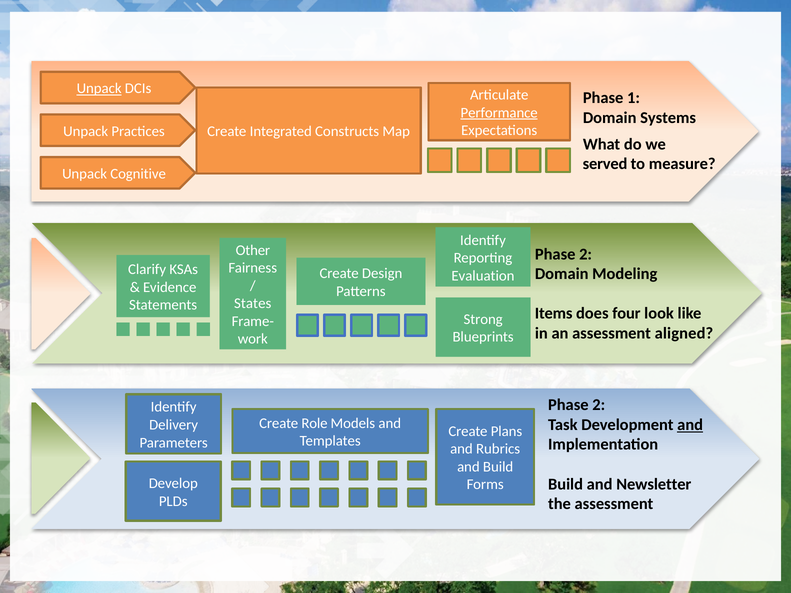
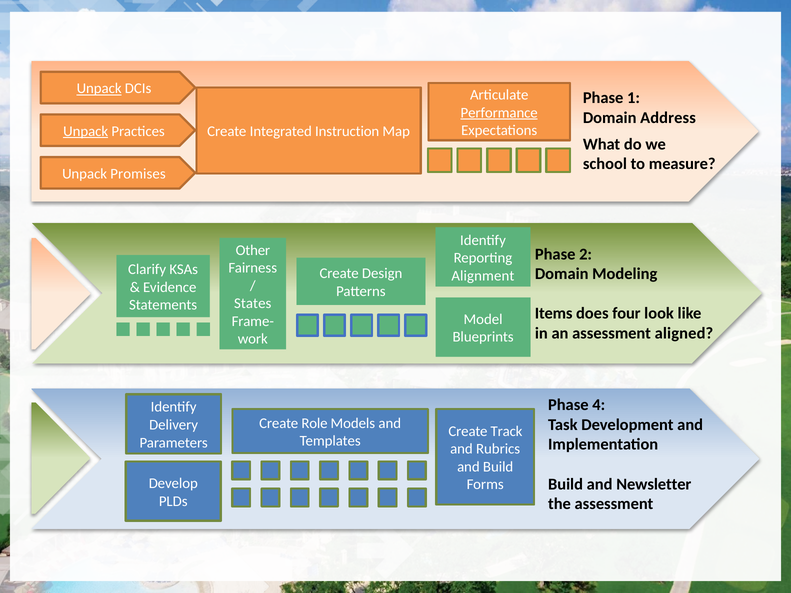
Systems: Systems -> Address
Unpack at (86, 131) underline: none -> present
Constructs: Constructs -> Instruction
served: served -> school
Cognitive: Cognitive -> Promises
Evaluation: Evaluation -> Alignment
Strong: Strong -> Model
2 at (599, 405): 2 -> 4
and at (690, 425) underline: present -> none
Plans: Plans -> Track
